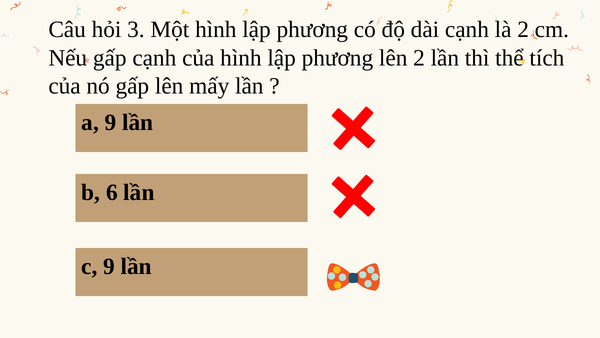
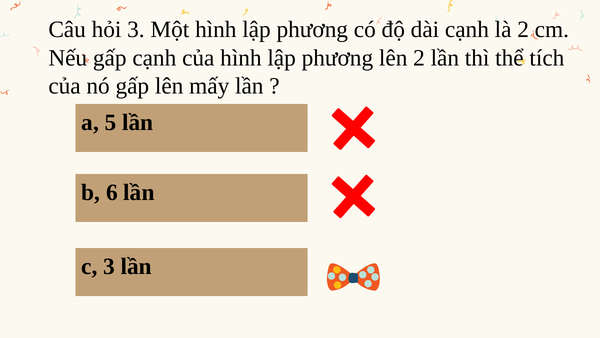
a 9: 9 -> 5
c 9: 9 -> 3
